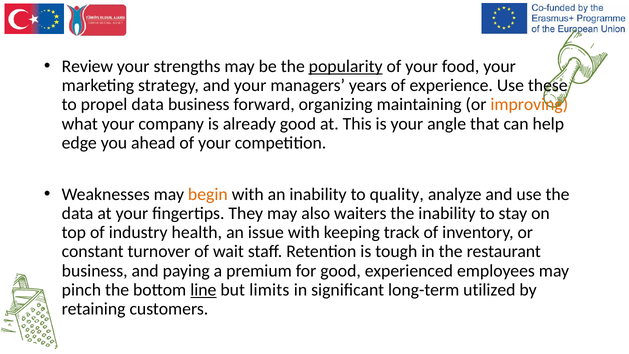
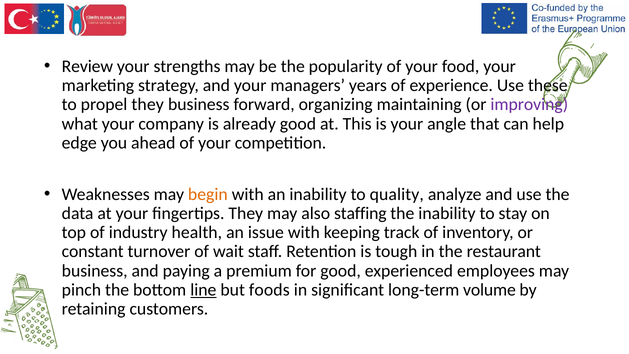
popularity underline: present -> none
propel data: data -> they
improving colour: orange -> purple
waiters: waiters -> staffing
limits: limits -> foods
utilized: utilized -> volume
